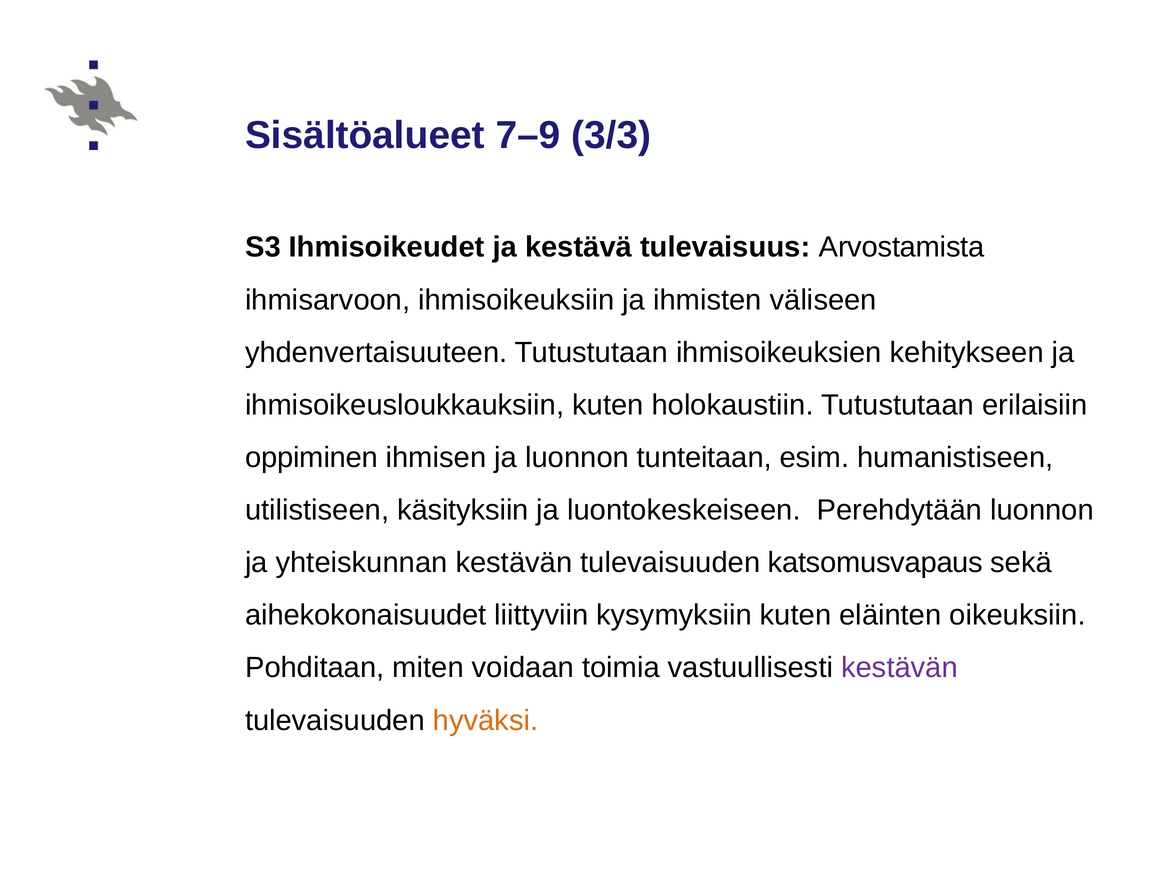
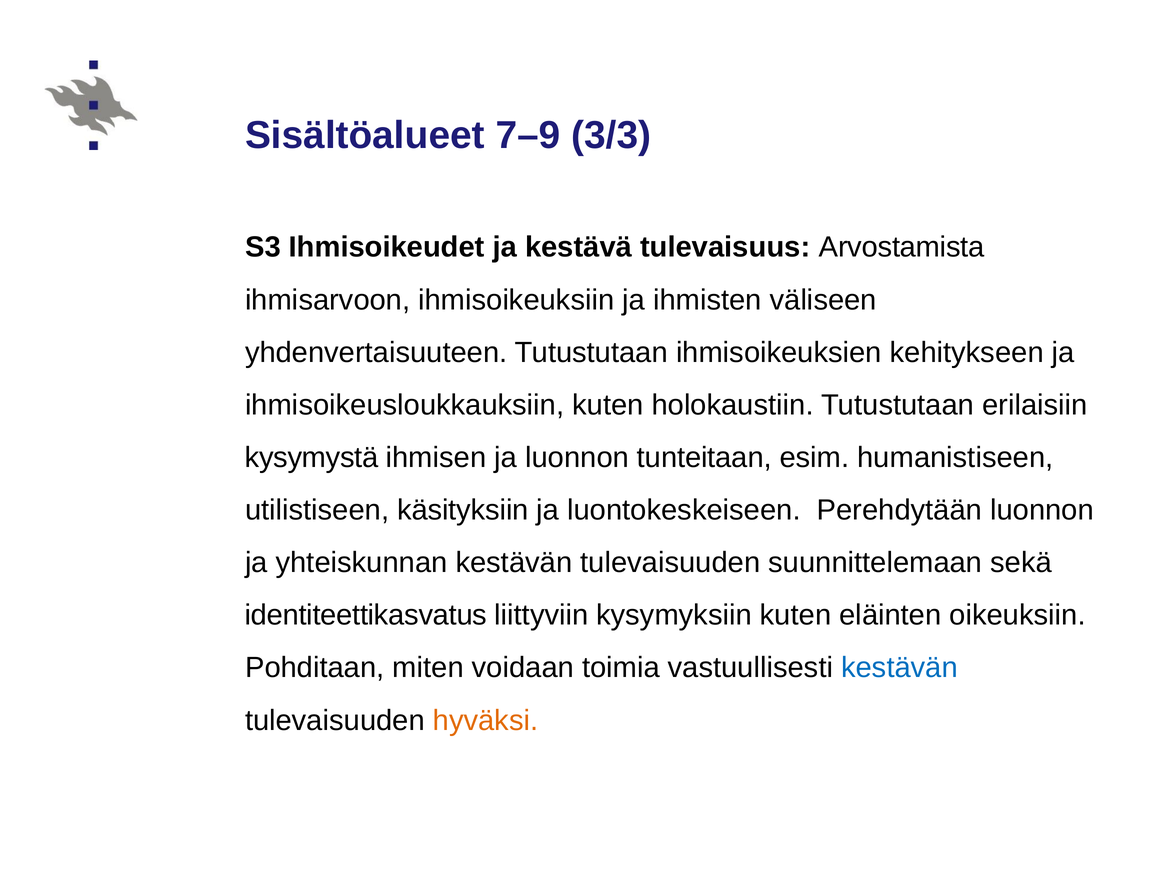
oppiminen: oppiminen -> kysymystä
katsomusvapaus: katsomusvapaus -> suunnittelemaan
aihekokonaisuudet: aihekokonaisuudet -> identiteettikasvatus
kestävän at (900, 667) colour: purple -> blue
